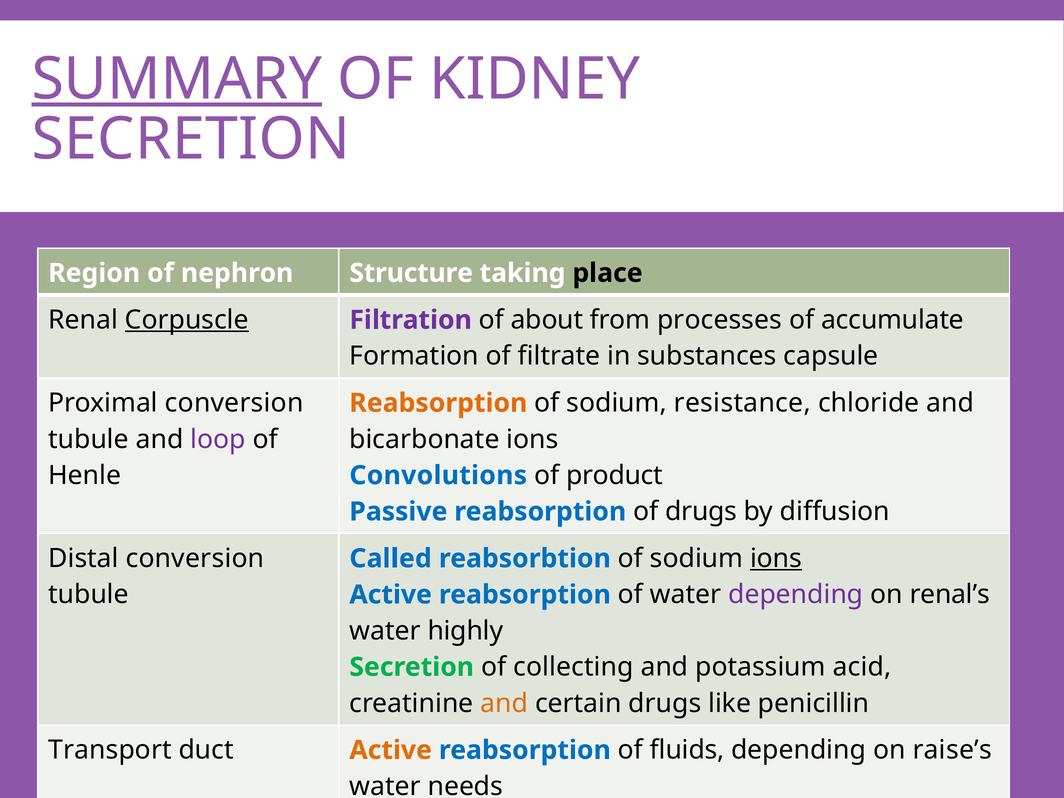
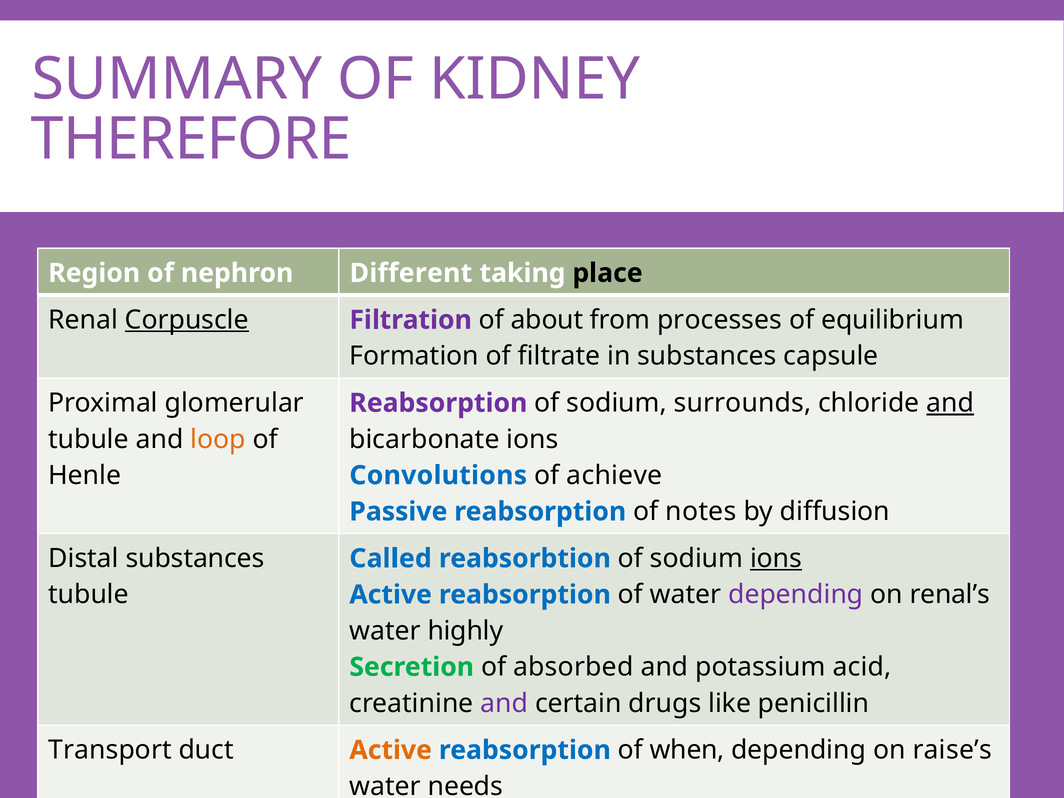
SUMMARY underline: present -> none
SECRETION at (191, 139): SECRETION -> THEREFORE
Structure: Structure -> Different
accumulate: accumulate -> equilibrium
Proximal conversion: conversion -> glomerular
Reabsorption at (438, 403) colour: orange -> purple
resistance: resistance -> surrounds
and at (950, 403) underline: none -> present
loop colour: purple -> orange
product: product -> achieve
of drugs: drugs -> notes
Distal conversion: conversion -> substances
collecting: collecting -> absorbed
and at (504, 703) colour: orange -> purple
fluids: fluids -> when
